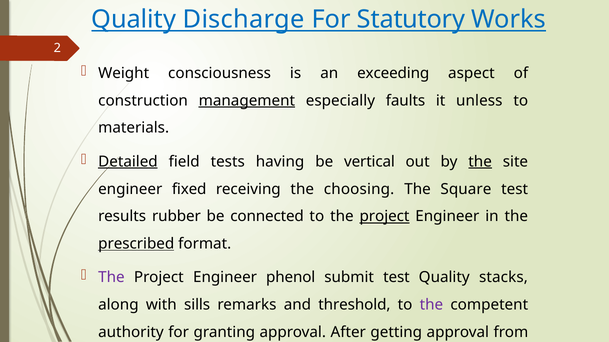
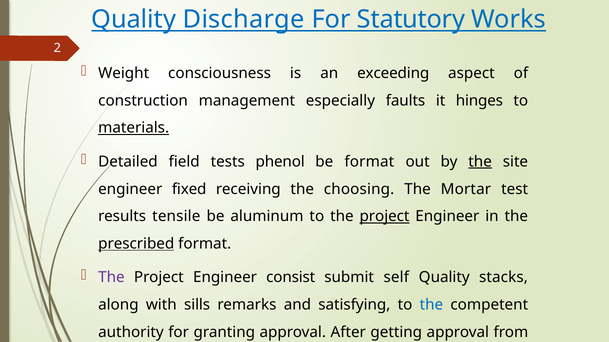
management underline: present -> none
unless: unless -> hinges
materials at (134, 128) underline: none -> present
Detailed underline: present -> none
having: having -> phenol
be vertical: vertical -> format
Square: Square -> Mortar
rubber: rubber -> tensile
connected: connected -> aluminum
phenol: phenol -> consist
submit test: test -> self
threshold: threshold -> satisfying
the at (431, 305) colour: purple -> blue
